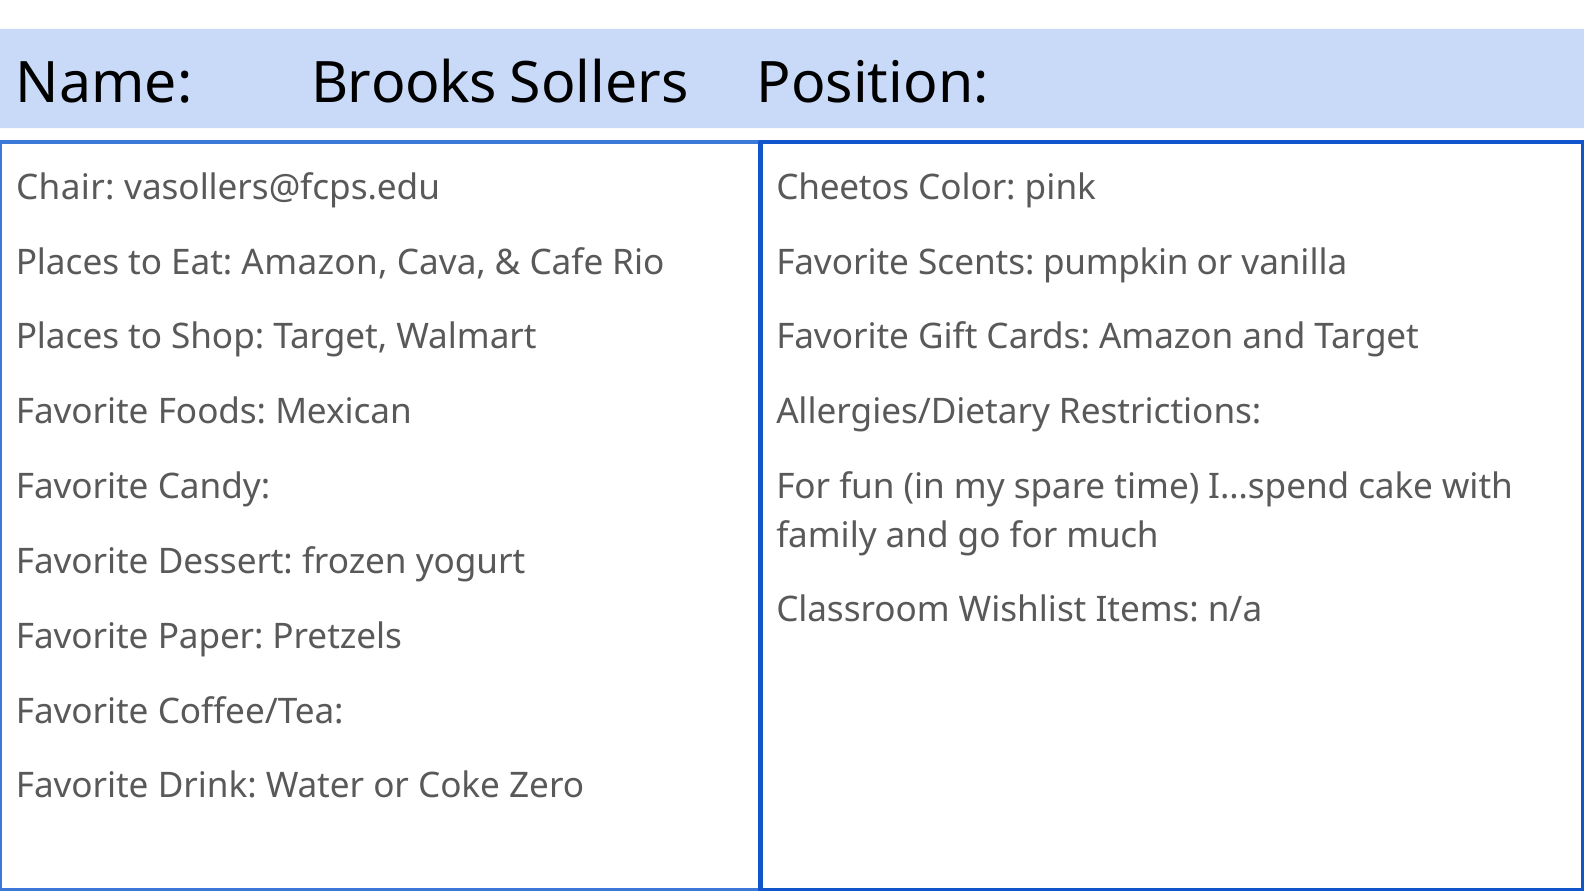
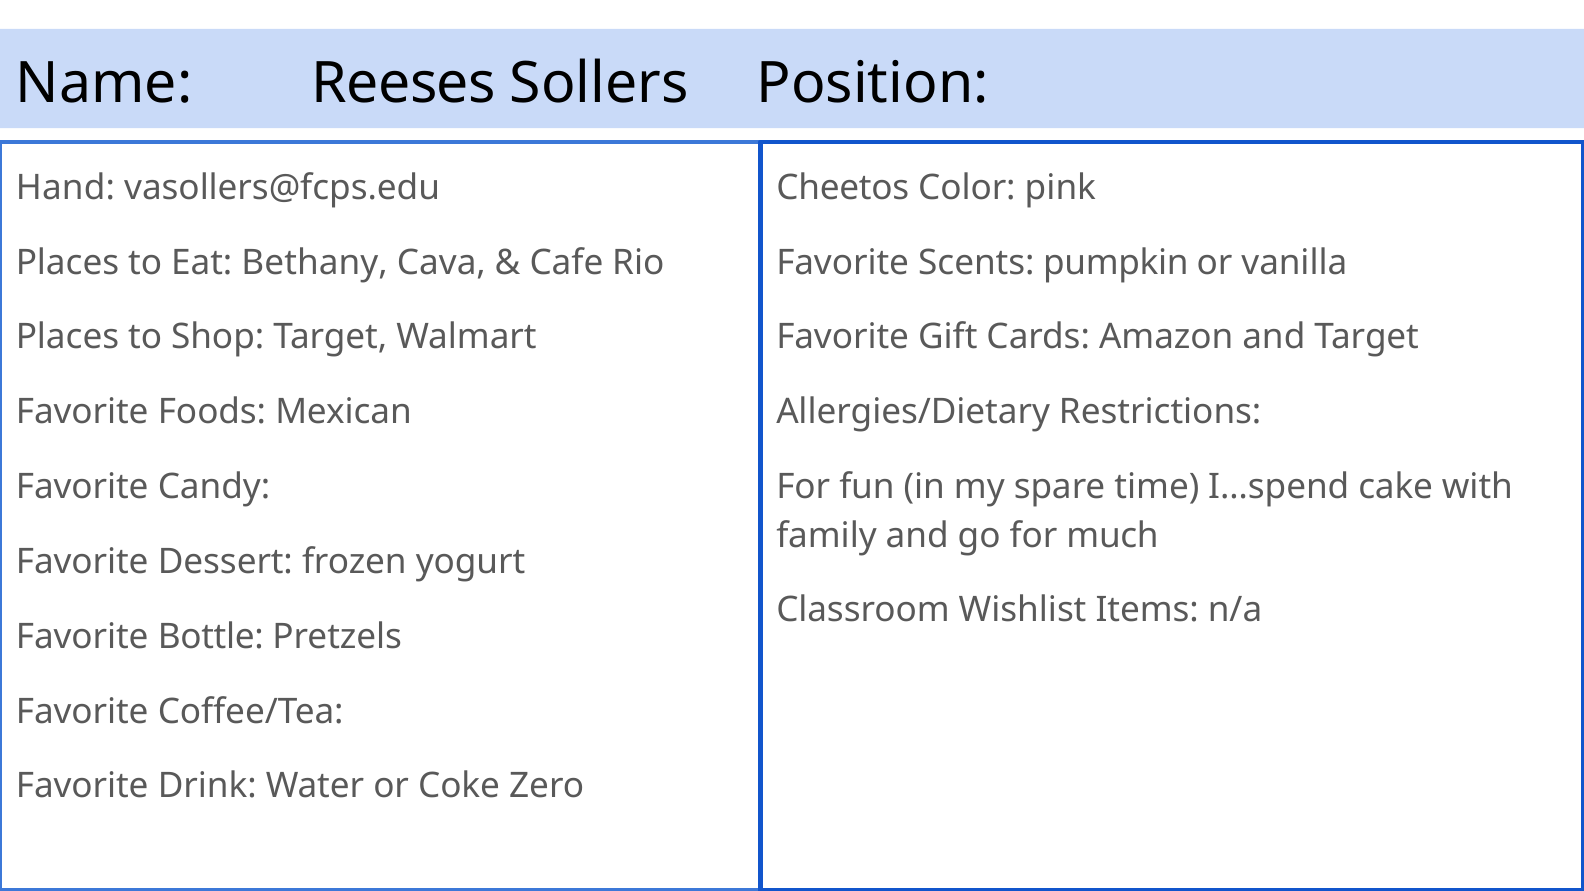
Brooks: Brooks -> Reeses
Chair: Chair -> Hand
Eat Amazon: Amazon -> Bethany
Paper: Paper -> Bottle
